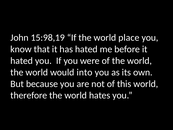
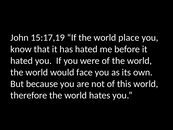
15:98,19: 15:98,19 -> 15:17,19
into: into -> face
